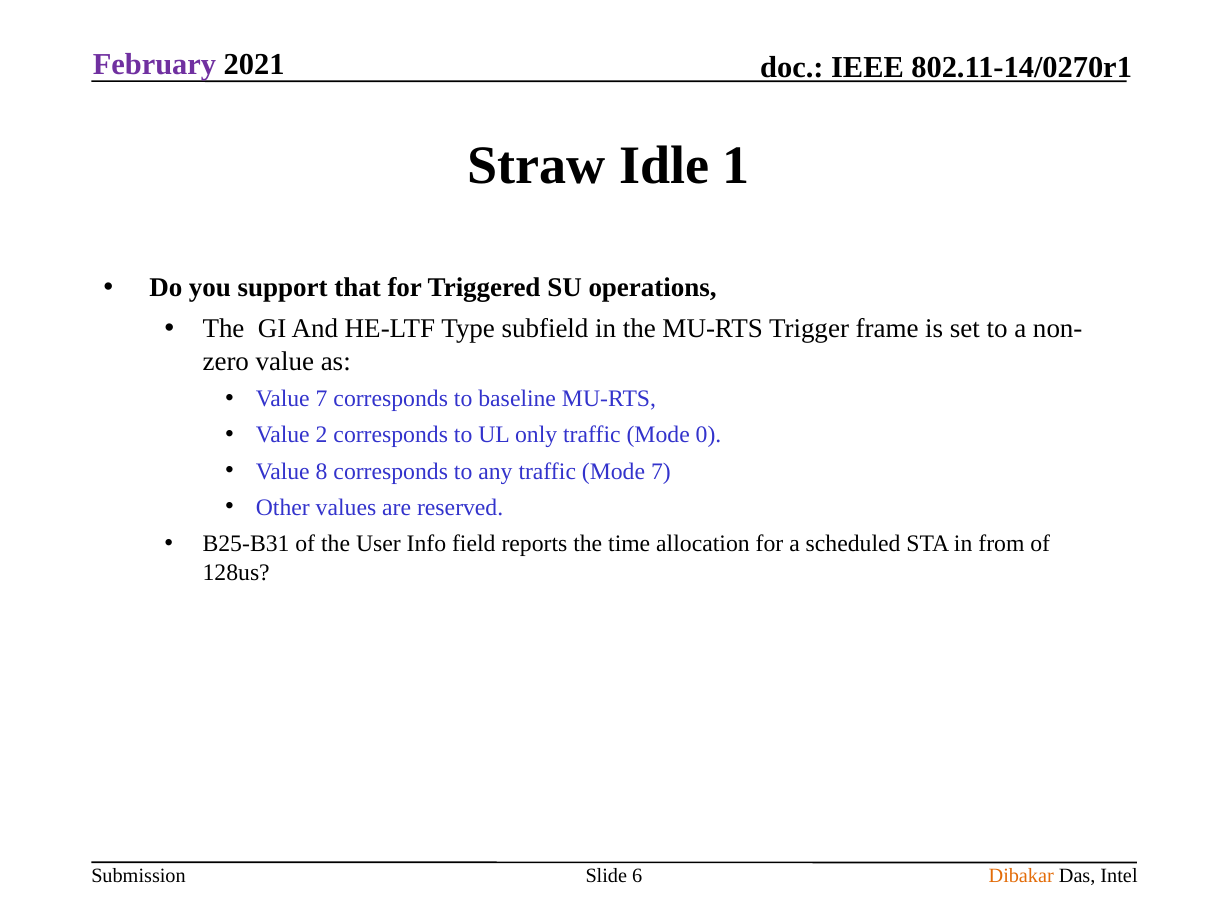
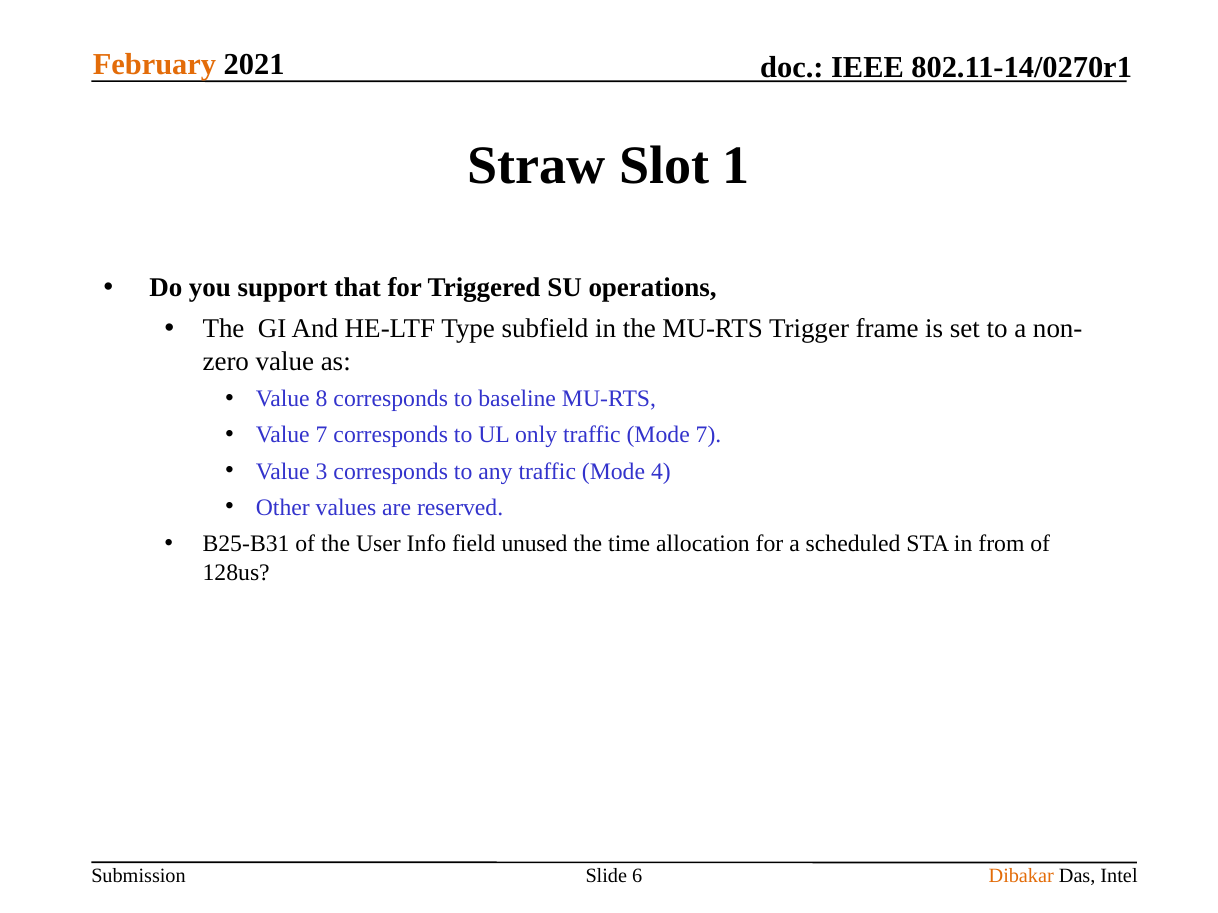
February colour: purple -> orange
Idle: Idle -> Slot
Value 7: 7 -> 8
Value 2: 2 -> 7
Mode 0: 0 -> 7
8: 8 -> 3
Mode 7: 7 -> 4
reports: reports -> unused
